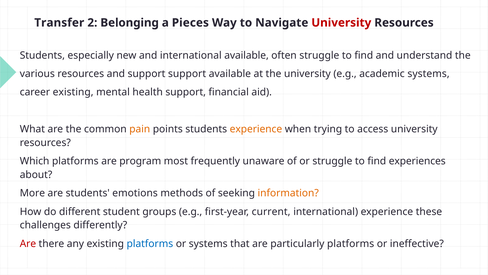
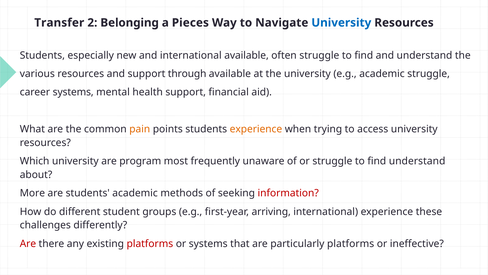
University at (341, 23) colour: red -> blue
support support: support -> through
academic systems: systems -> struggle
career existing: existing -> systems
Which platforms: platforms -> university
find experiences: experiences -> understand
students emotions: emotions -> academic
information colour: orange -> red
current: current -> arriving
platforms at (150, 243) colour: blue -> red
